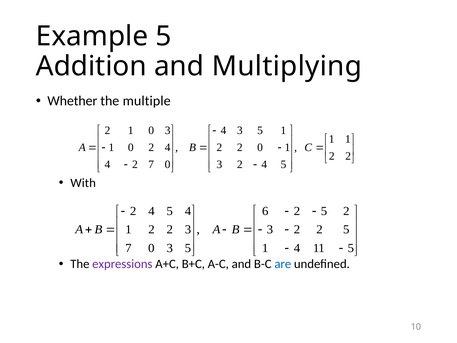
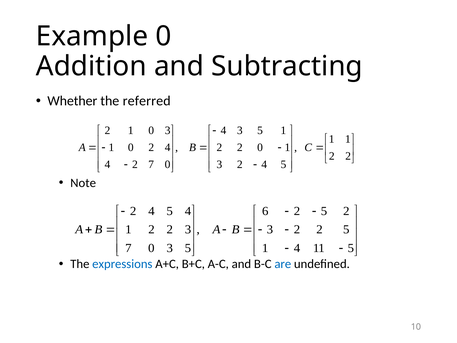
Example 5: 5 -> 0
Multiplying: Multiplying -> Subtracting
multiple: multiple -> referred
With: With -> Note
expressions colour: purple -> blue
